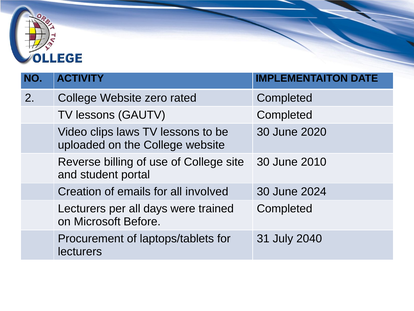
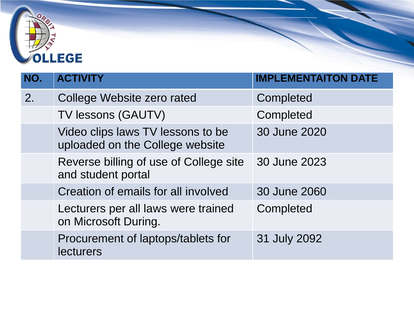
2010: 2010 -> 2023
2024: 2024 -> 2060
all days: days -> laws
Before: Before -> During
2040: 2040 -> 2092
